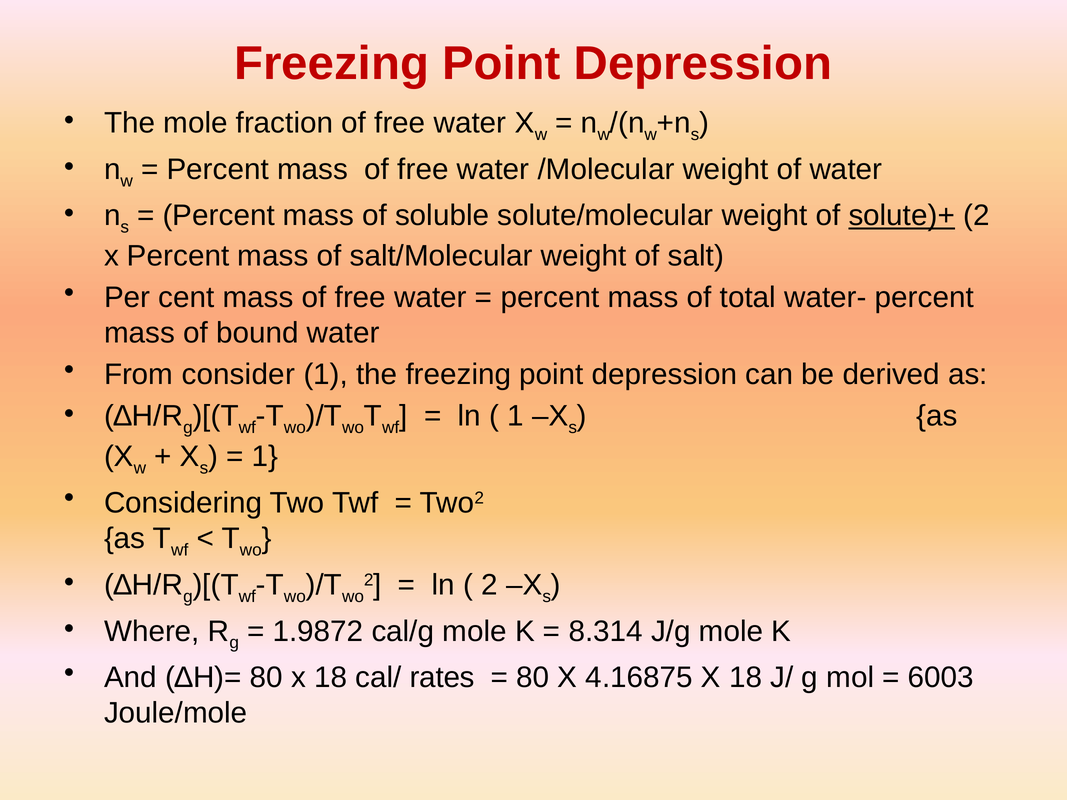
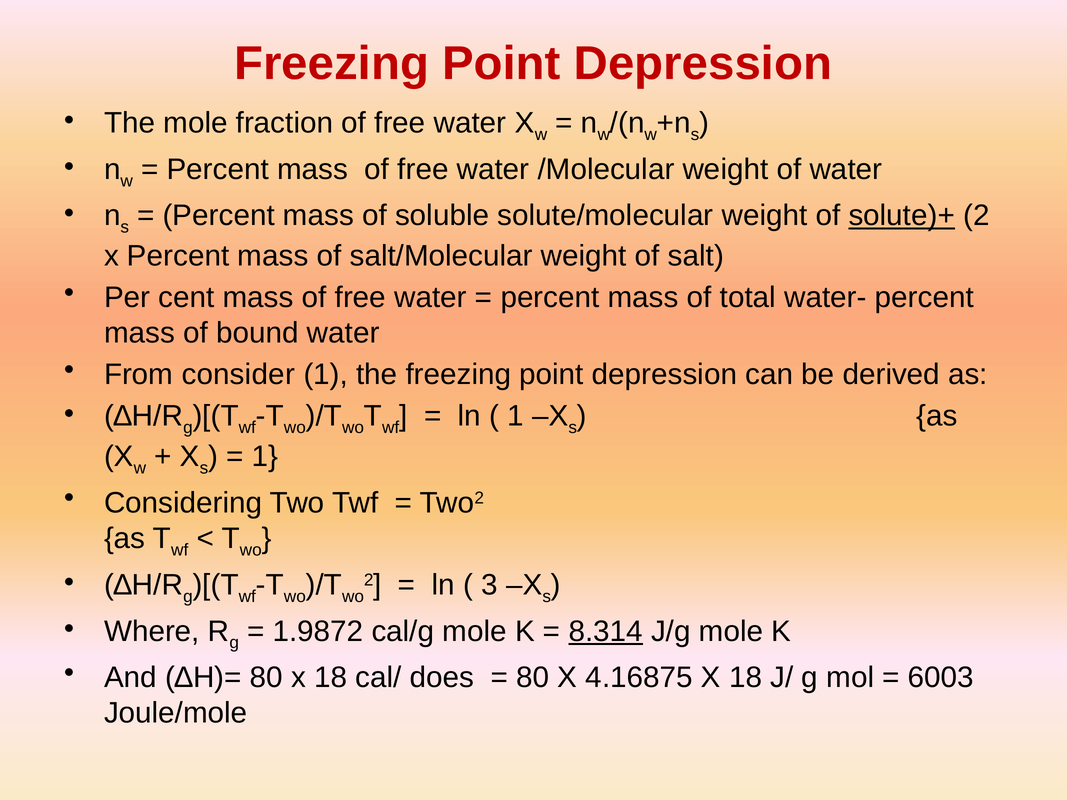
2 at (489, 585): 2 -> 3
8.314 underline: none -> present
rates: rates -> does
